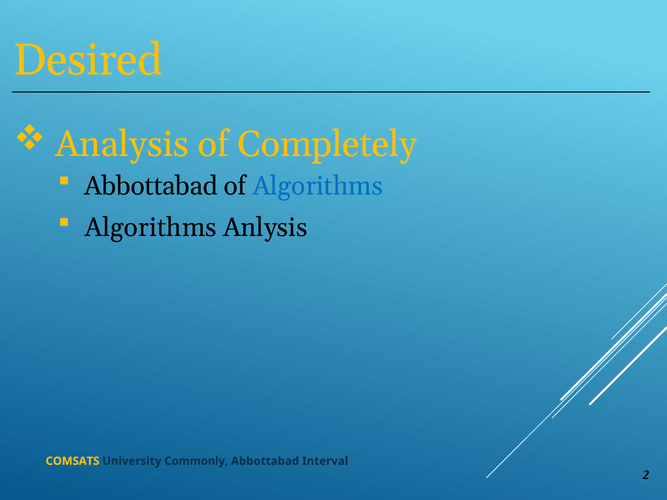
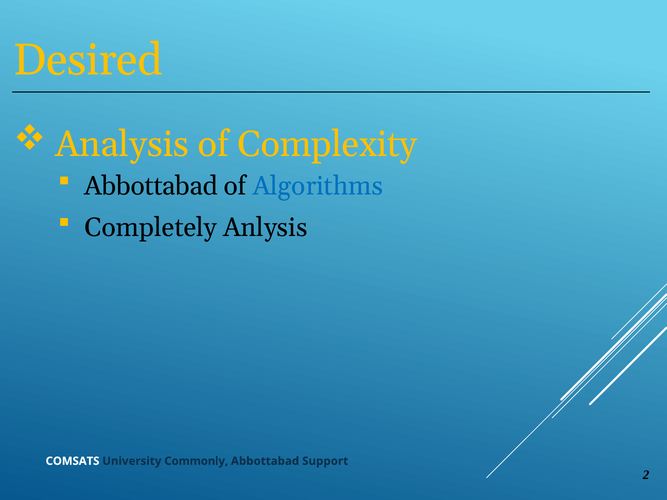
Completely: Completely -> Complexity
Algorithms at (151, 228): Algorithms -> Completely
COMSATS colour: yellow -> white
Interval: Interval -> Support
